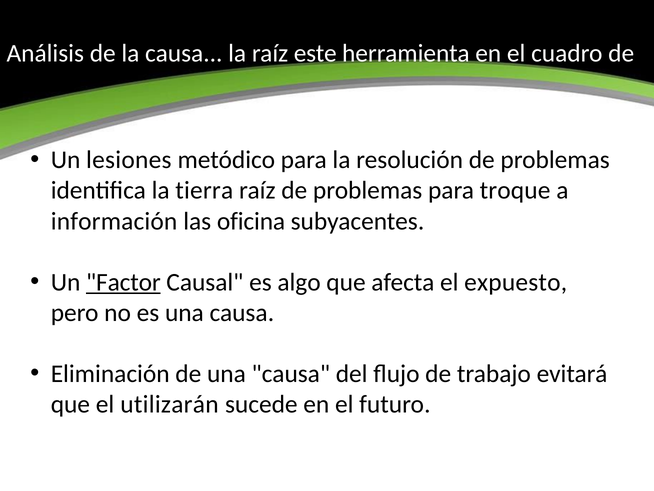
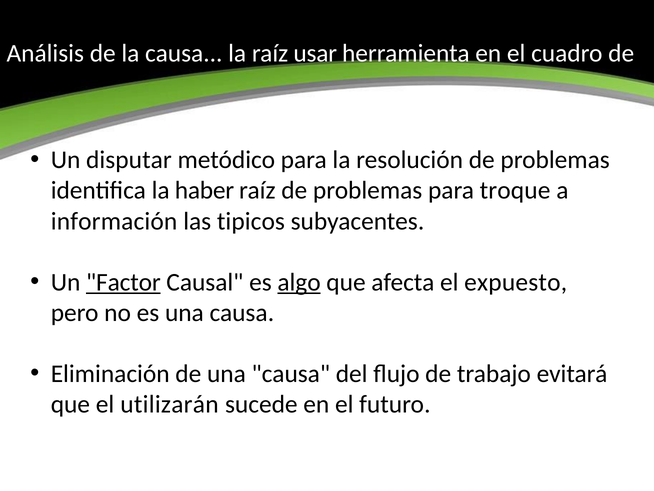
este: este -> usar
lesiones: lesiones -> disputar
tierra: tierra -> haber
oficina: oficina -> tipicos
algo underline: none -> present
